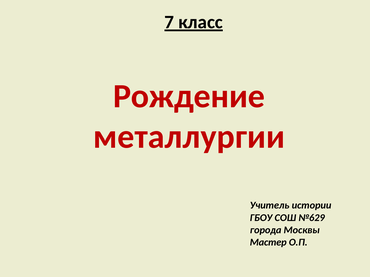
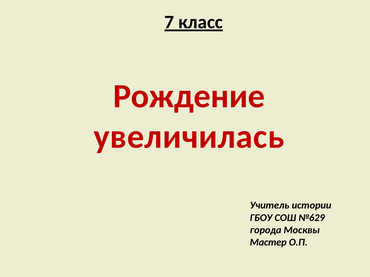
металлургии: металлургии -> увеличилась
